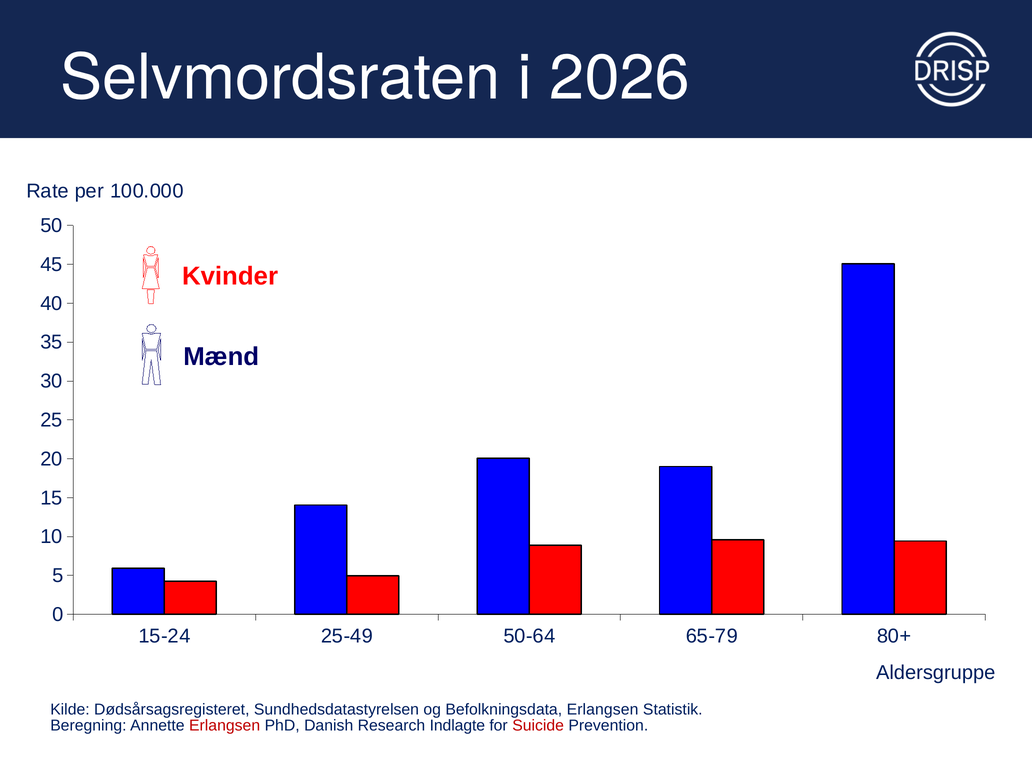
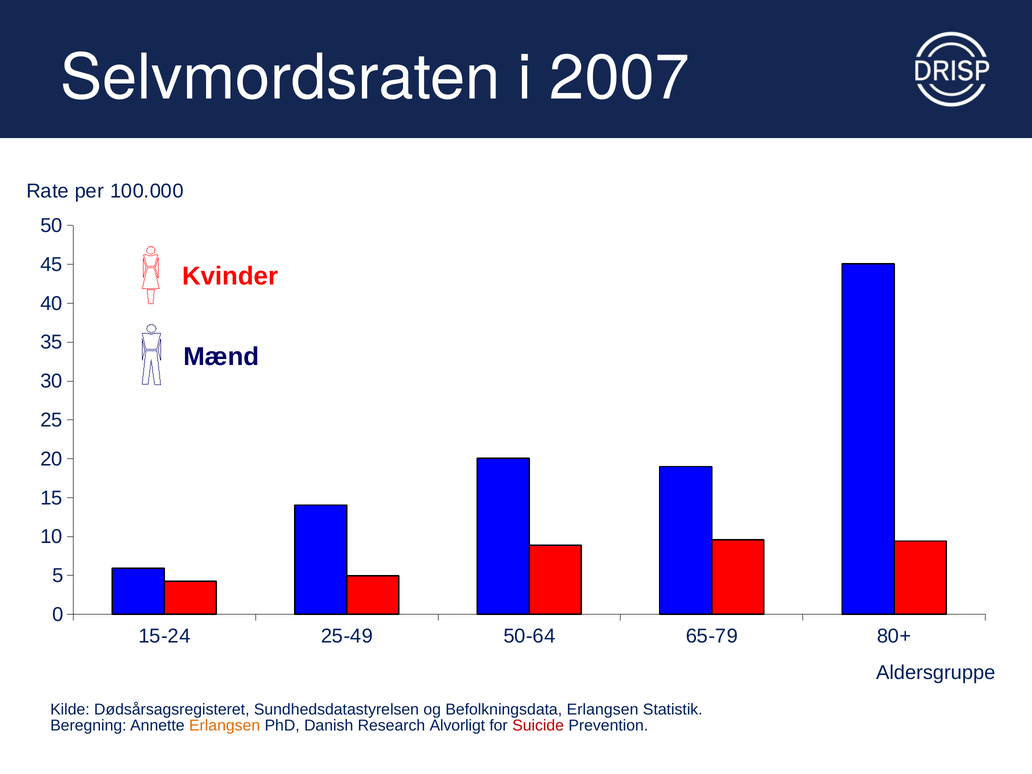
2026: 2026 -> 2007
Erlangsen at (225, 725) colour: red -> orange
Indlagte: Indlagte -> Alvorligt
